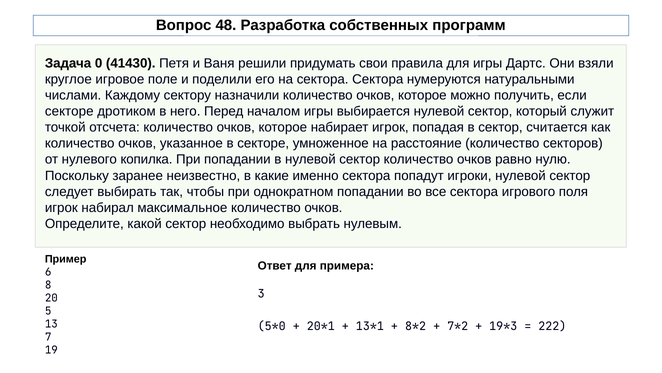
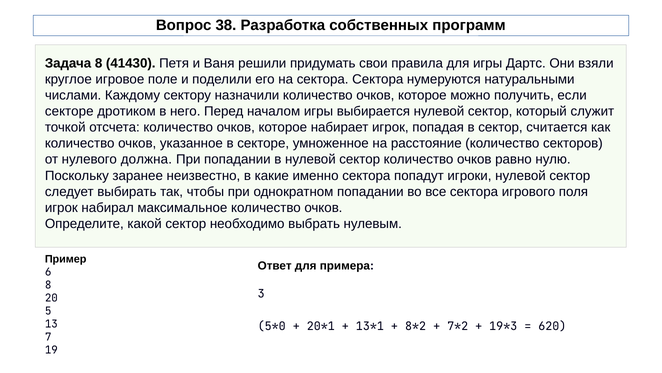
48: 48 -> 38
Задача 0: 0 -> 8
копилка: копилка -> должна
222: 222 -> 620
